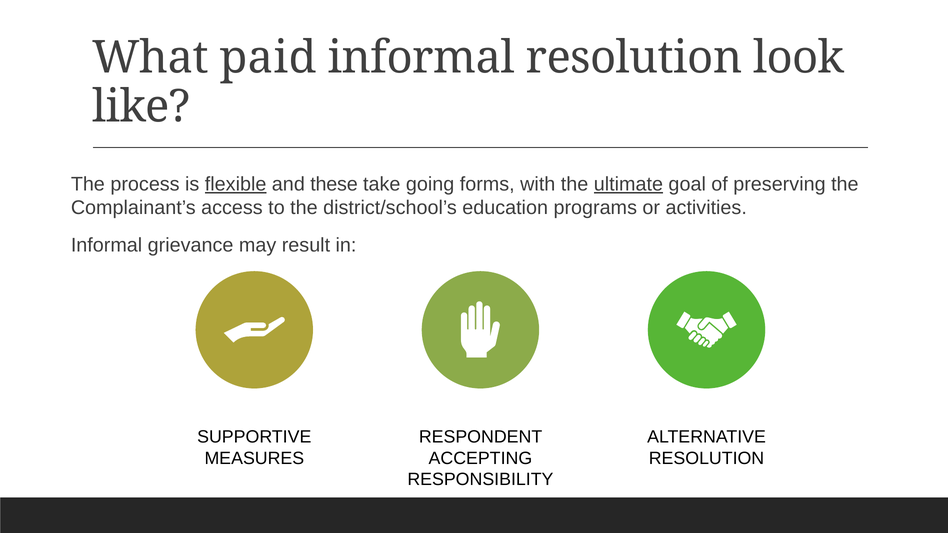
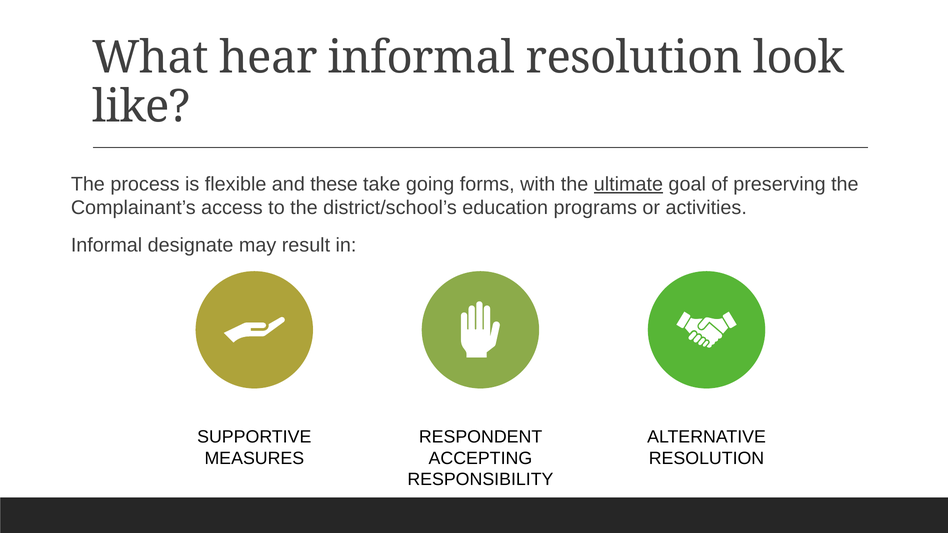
paid: paid -> hear
flexible underline: present -> none
grievance: grievance -> designate
